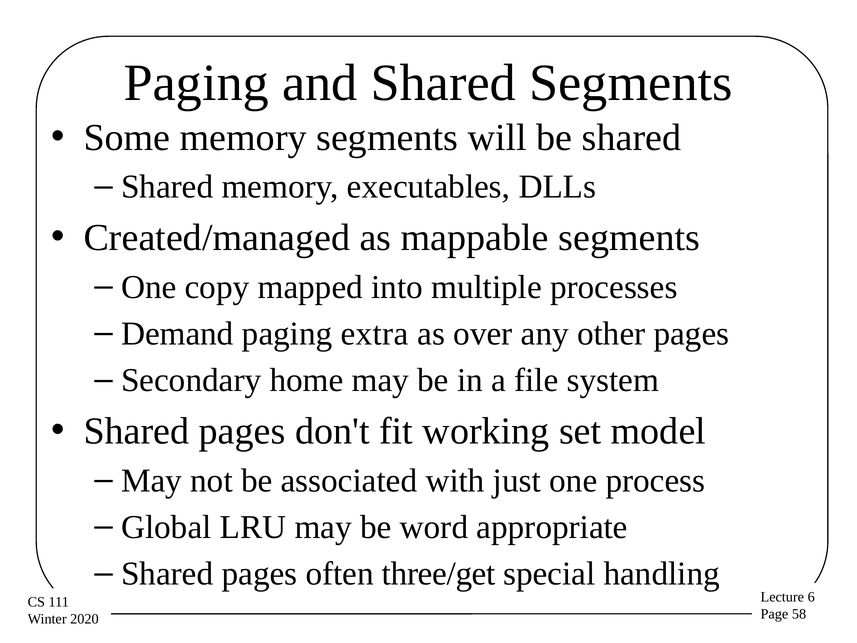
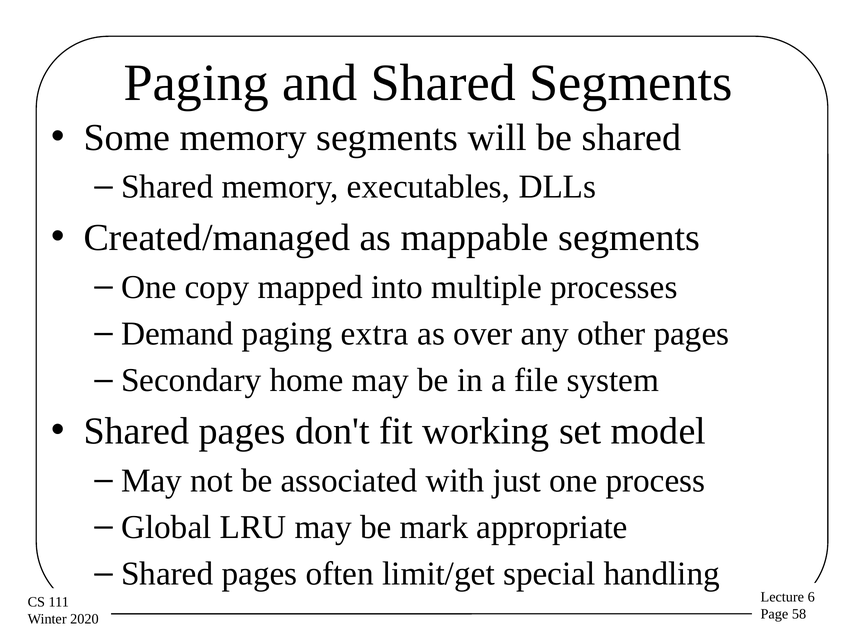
word: word -> mark
three/get: three/get -> limit/get
